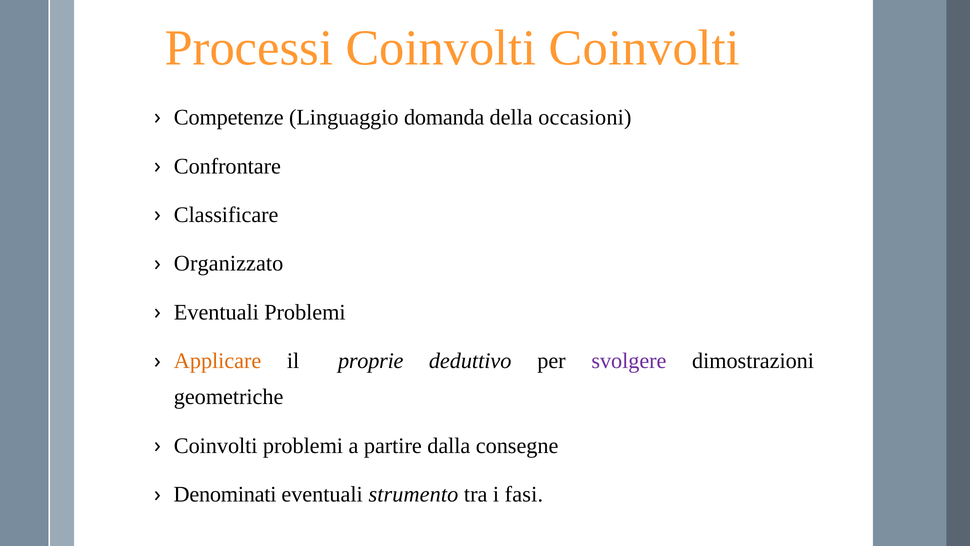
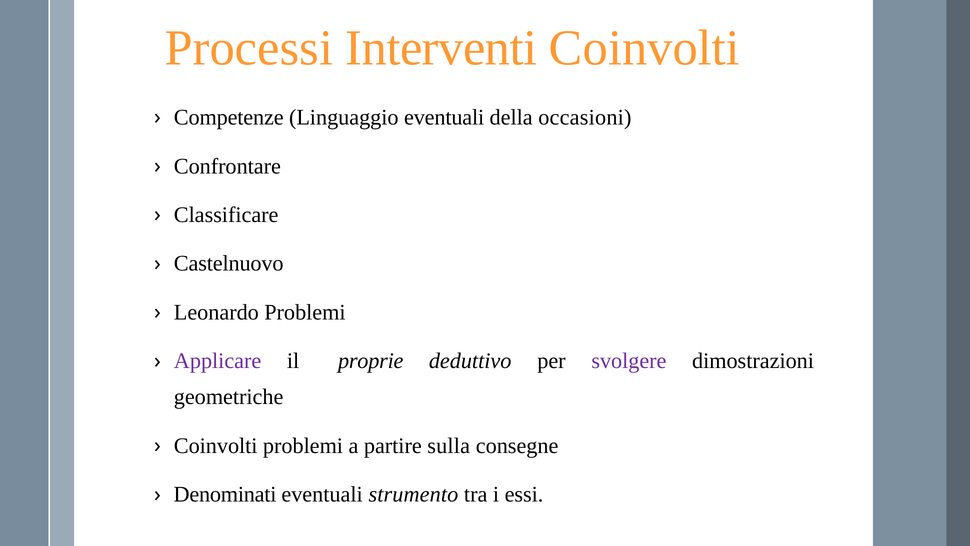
Processi Coinvolti: Coinvolti -> Interventi
Linguaggio domanda: domanda -> eventuali
Organizzato: Organizzato -> Castelnuovo
Eventuali at (216, 312): Eventuali -> Leonardo
Applicare colour: orange -> purple
dalla: dalla -> sulla
fasi: fasi -> essi
